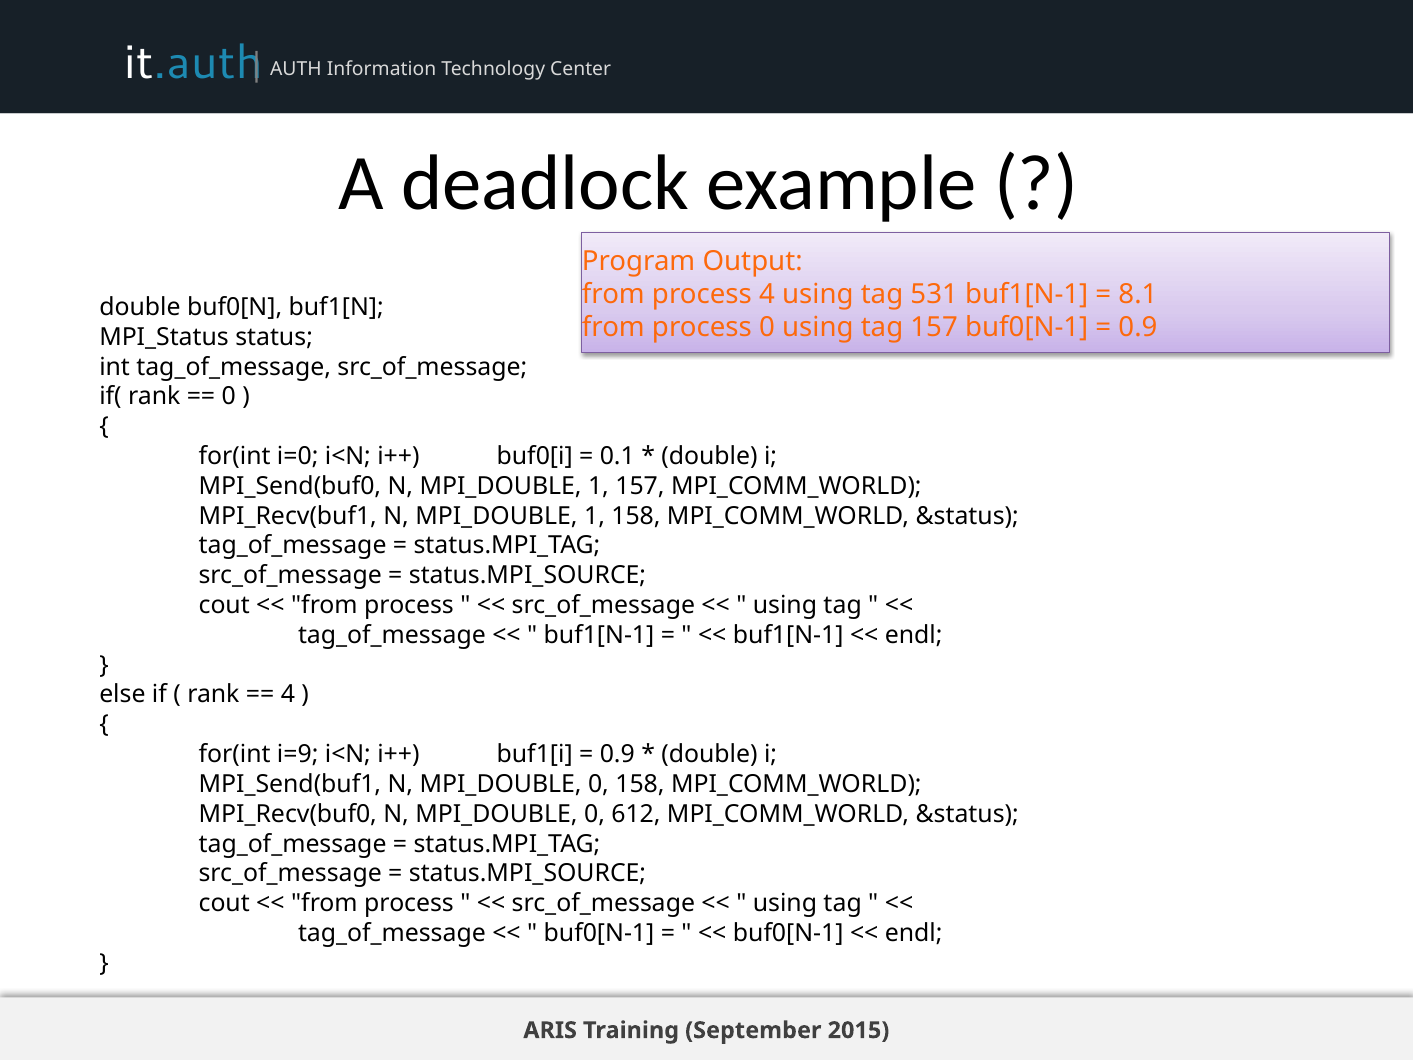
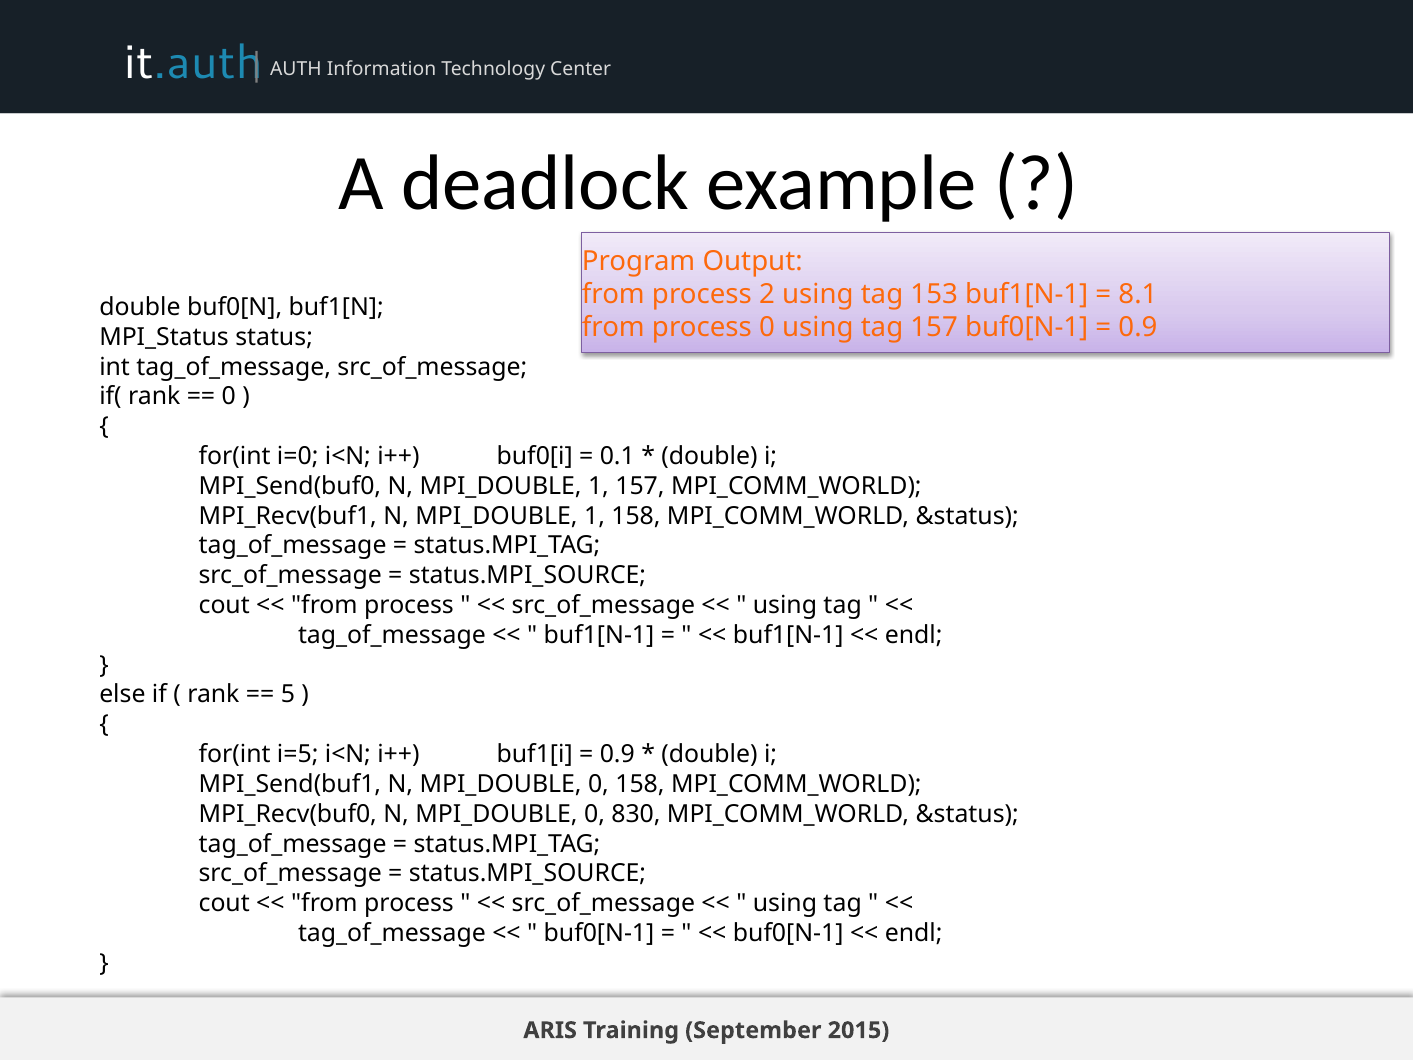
process 4: 4 -> 2
531: 531 -> 153
4 at (288, 695): 4 -> 5
i=9: i=9 -> i=5
612: 612 -> 830
